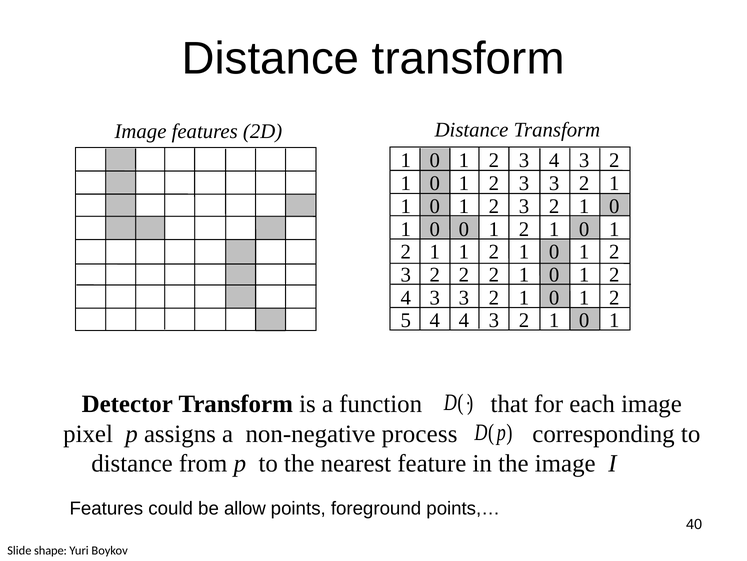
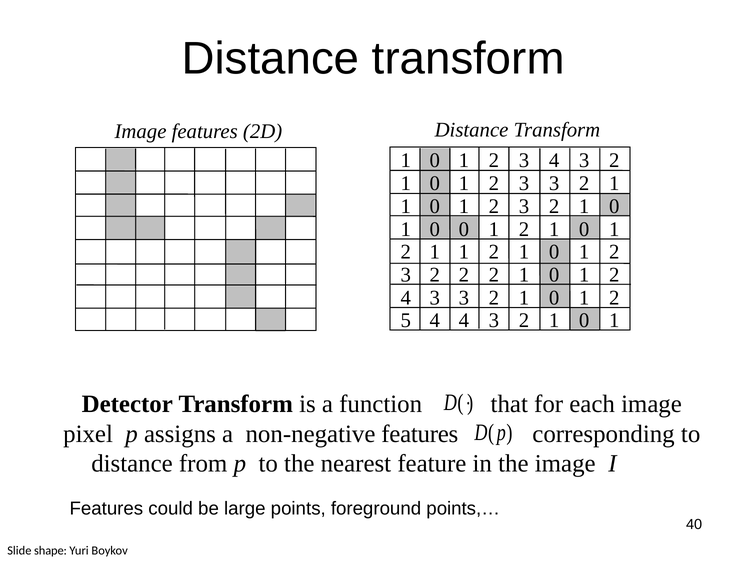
non-negative process: process -> features
allow: allow -> large
